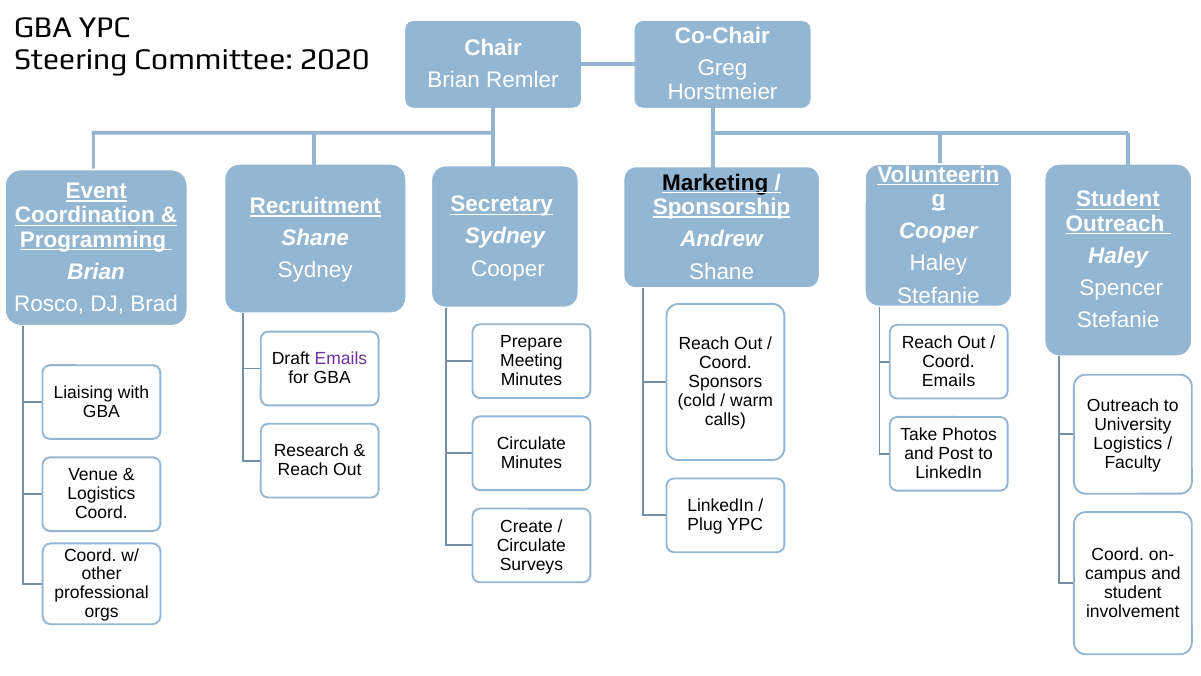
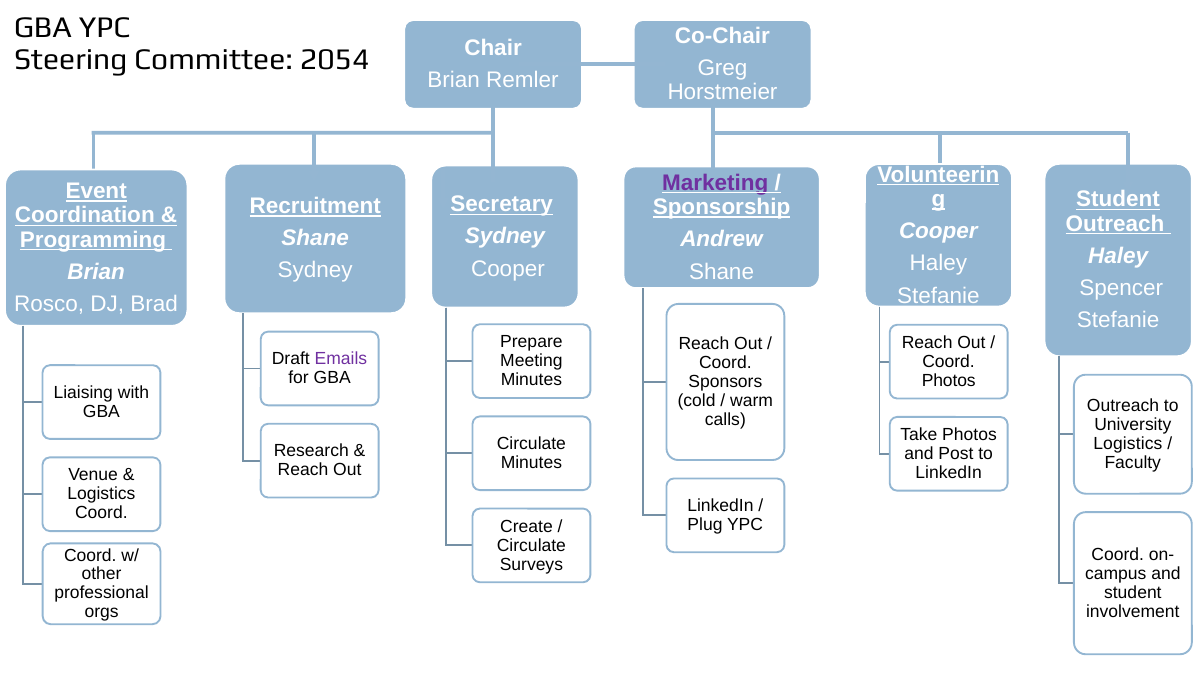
2020: 2020 -> 2054
Marketing colour: black -> purple
Emails at (949, 380): Emails -> Photos
